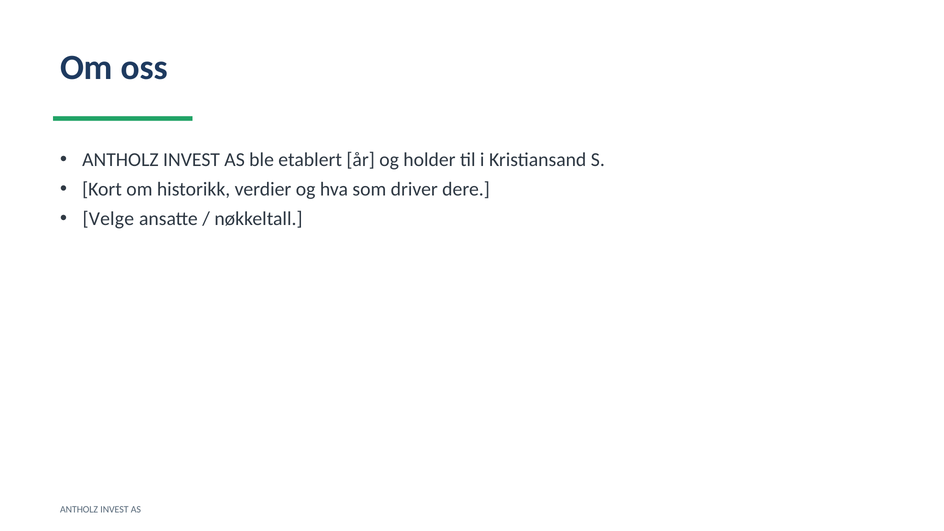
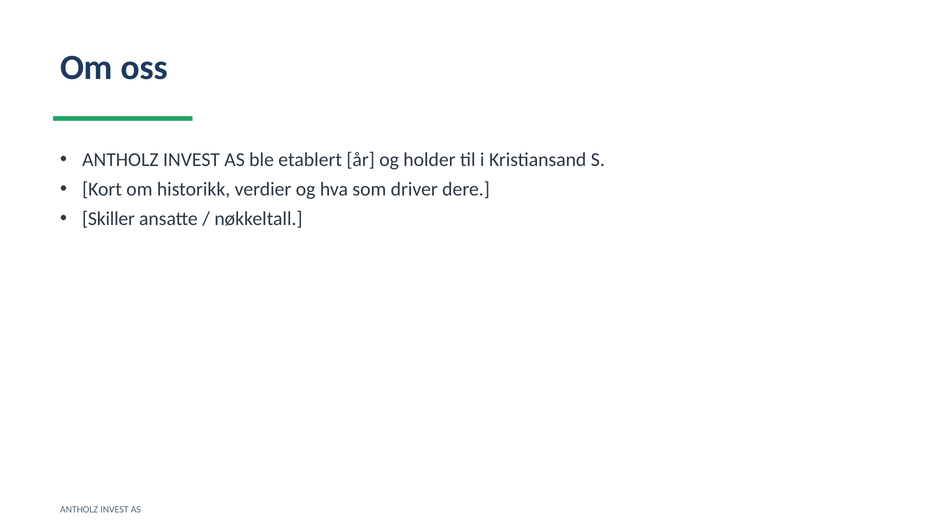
Velge: Velge -> Skiller
